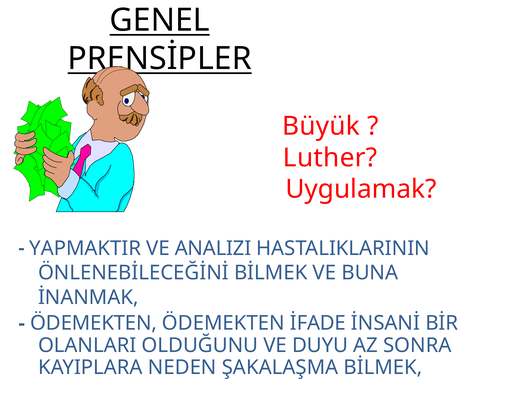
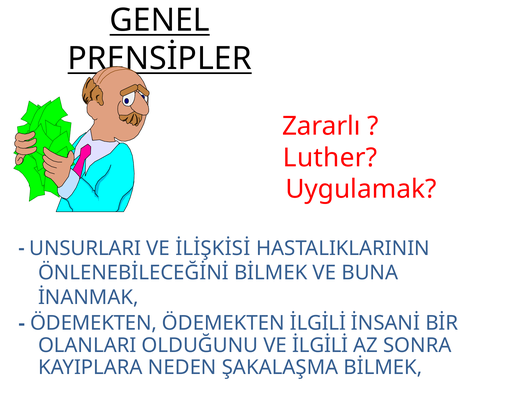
Büyük: Büyük -> Zararlı
YAPMAKTIR: YAPMAKTIR -> UNSURLARI
ANALIZI: ANALIZI -> İLİŞKİSİ
ÖDEMEKTEN İFADE: İFADE -> İLGİLİ
VE DUYU: DUYU -> İLGİLİ
